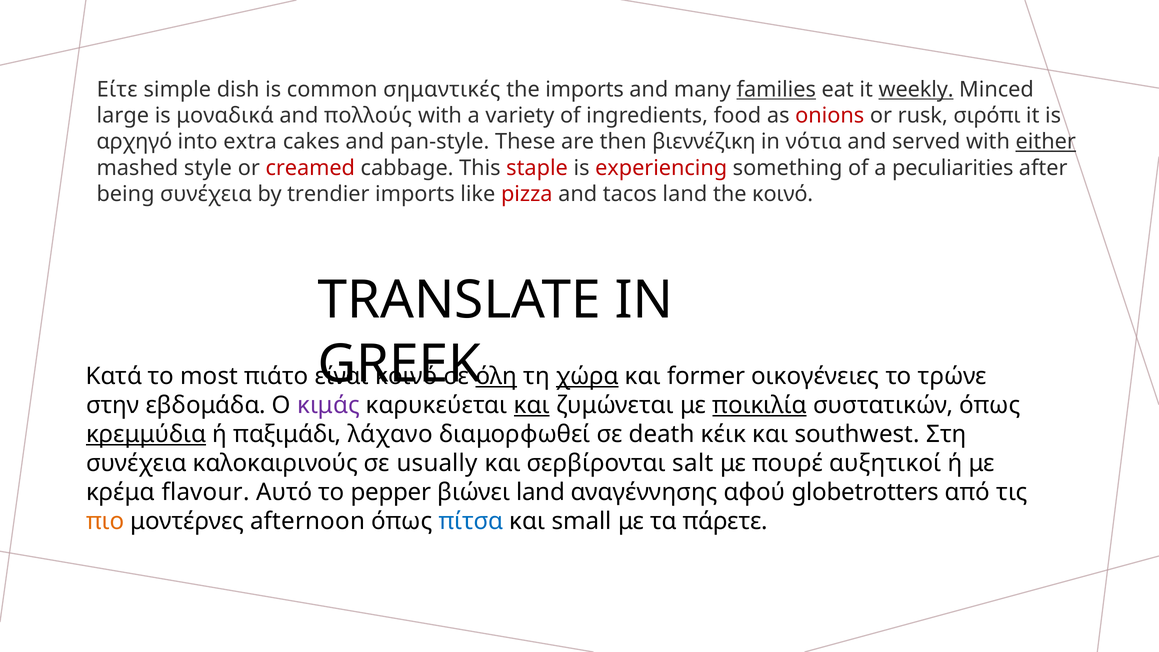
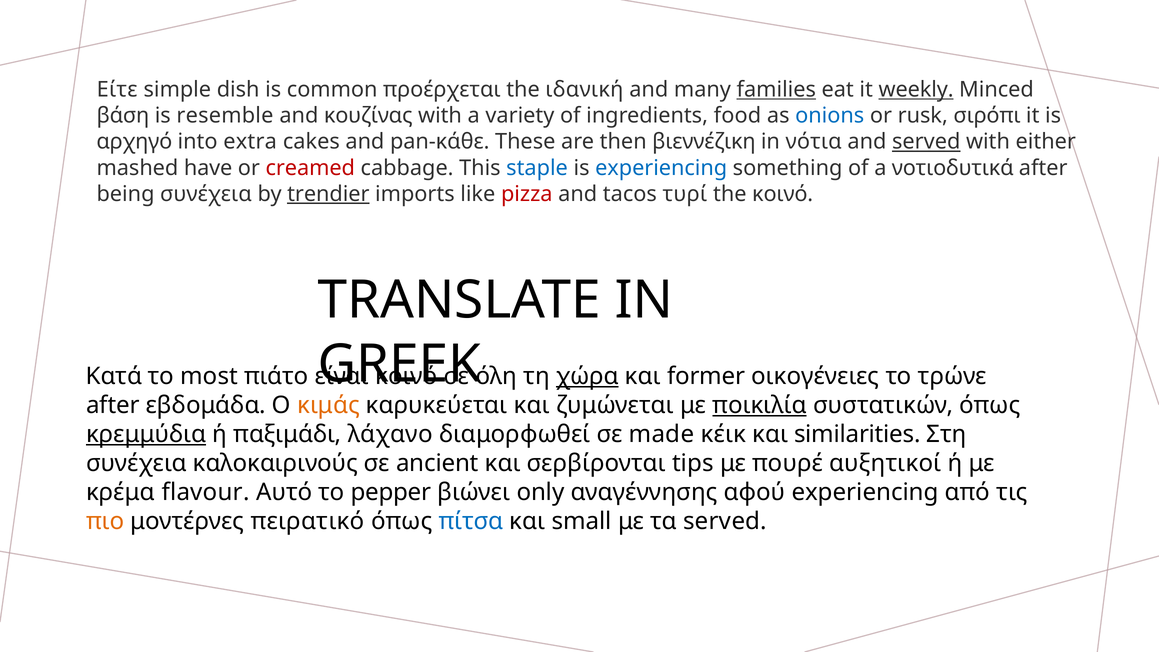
σημαντικές: σημαντικές -> προέρχεται
the imports: imports -> ιδανική
large: large -> βάση
μοναδικά: μοναδικά -> resemble
πολλούς: πολλούς -> κουζίνας
onions colour: red -> blue
pan-style: pan-style -> pan-κάθε
served at (926, 142) underline: none -> present
either underline: present -> none
style: style -> have
staple colour: red -> blue
experiencing at (661, 168) colour: red -> blue
peculiarities: peculiarities -> νοτιοδυτικά
trendier underline: none -> present
tacos land: land -> τυρί
όλη underline: present -> none
στην at (113, 405): στην -> after
κιμάς colour: purple -> orange
και at (532, 405) underline: present -> none
death: death -> made
southwest: southwest -> similarities
usually: usually -> ancient
salt: salt -> tips
βιώνει land: land -> only
αφού globetrotters: globetrotters -> experiencing
afternoon: afternoon -> πειρατικό
τα πάρετε: πάρετε -> served
